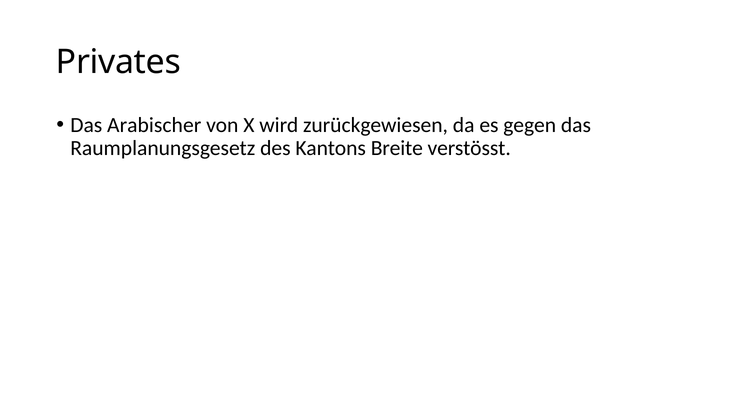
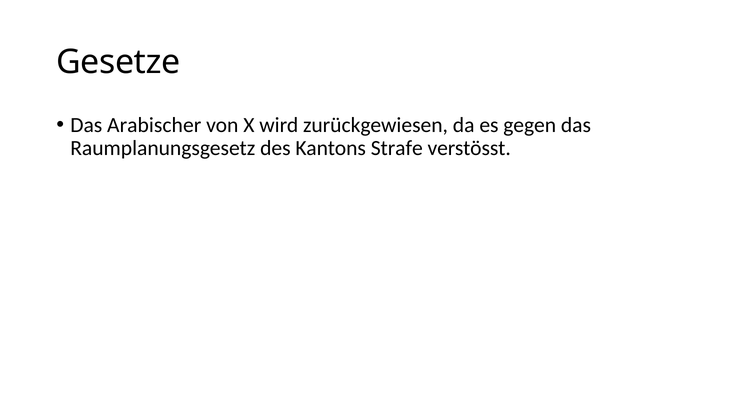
Privates: Privates -> Gesetze
Breite: Breite -> Strafe
